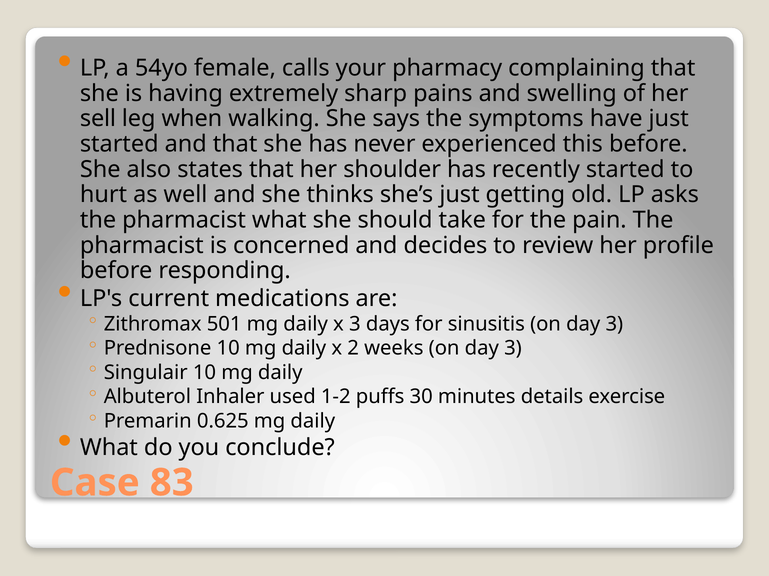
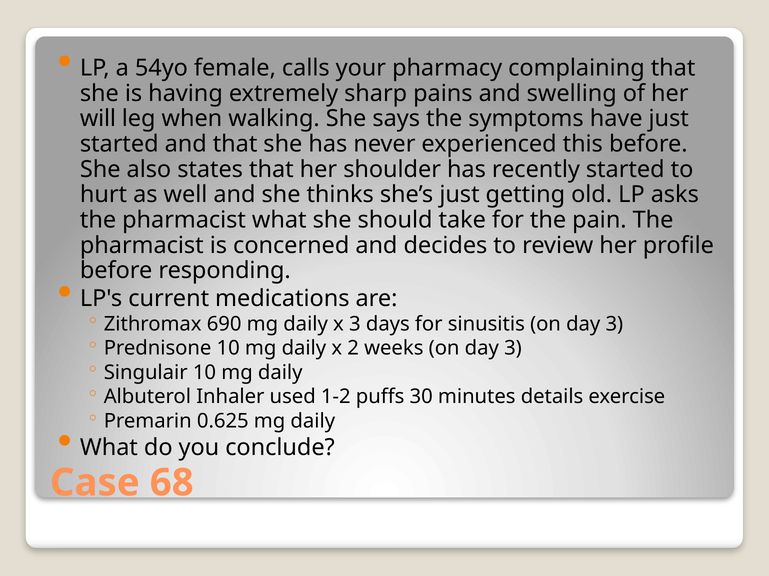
sell: sell -> will
501: 501 -> 690
83: 83 -> 68
